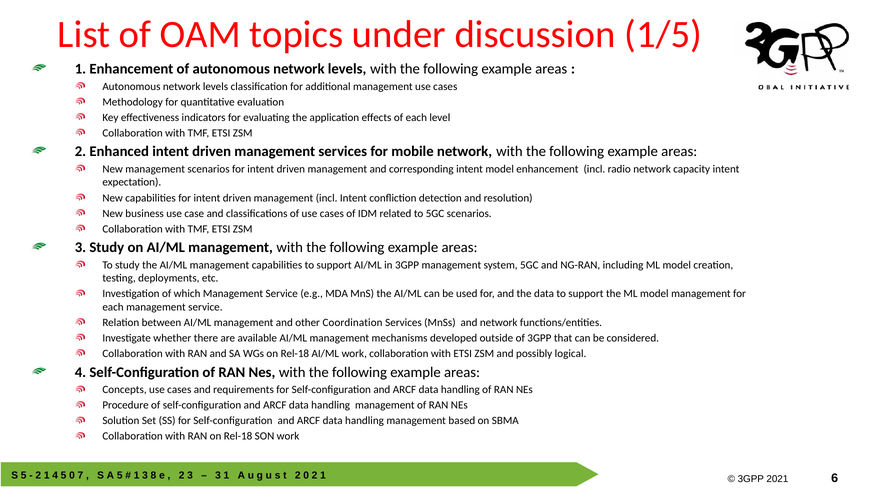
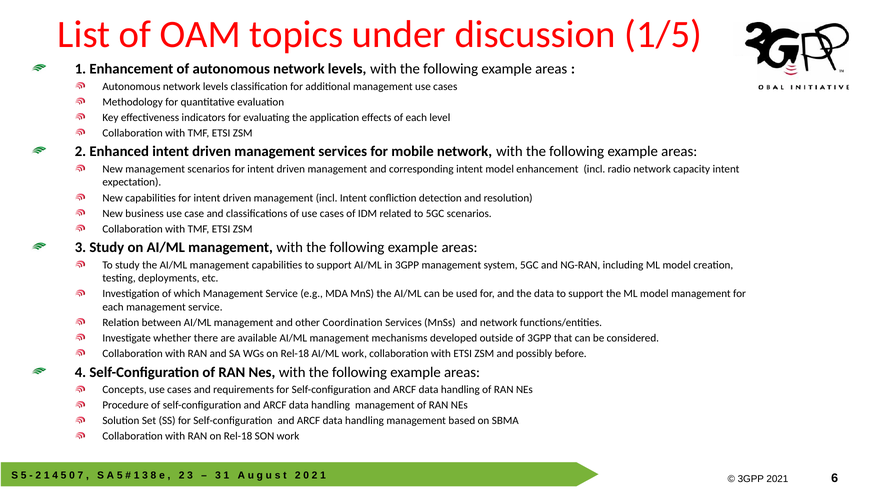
logical: logical -> before
